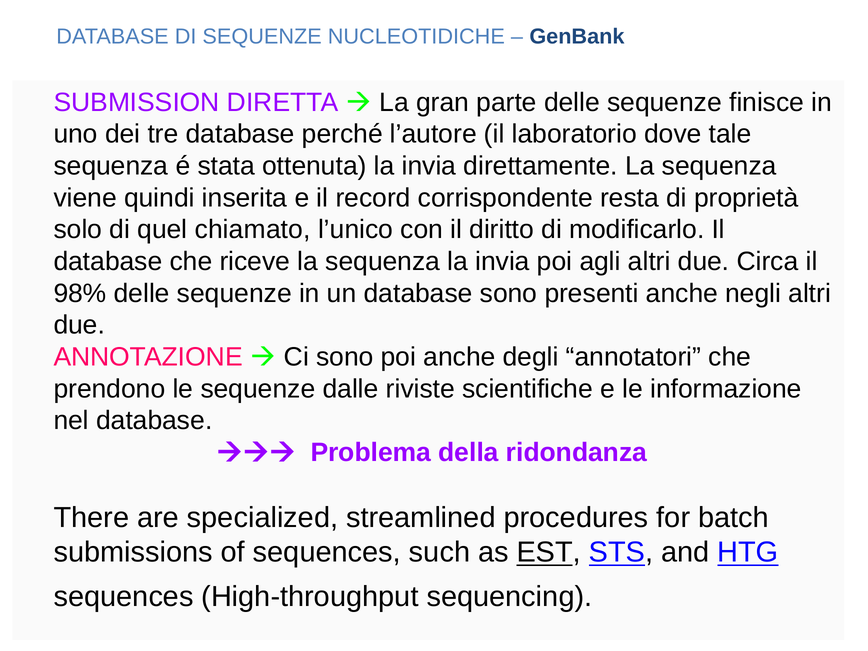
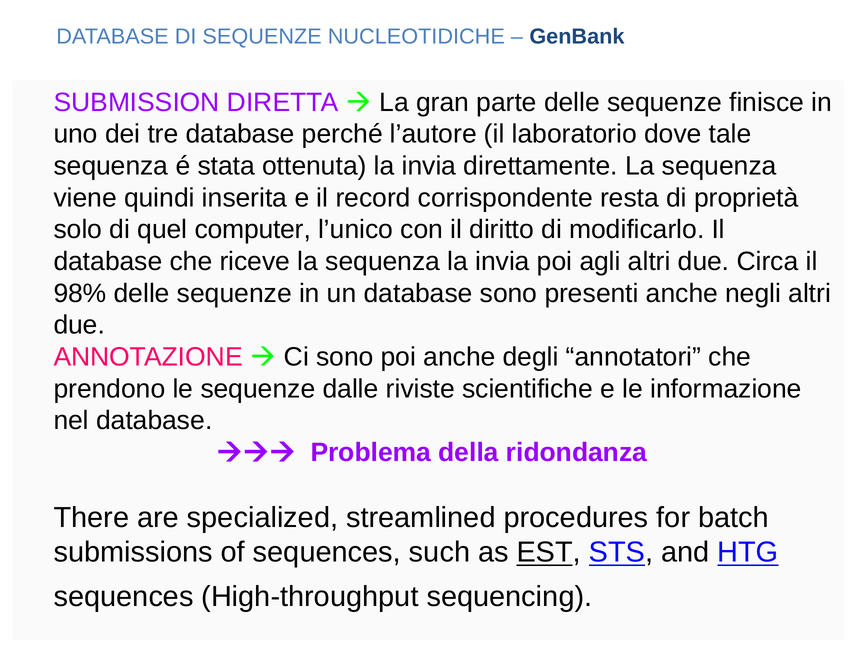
chiamato: chiamato -> computer
